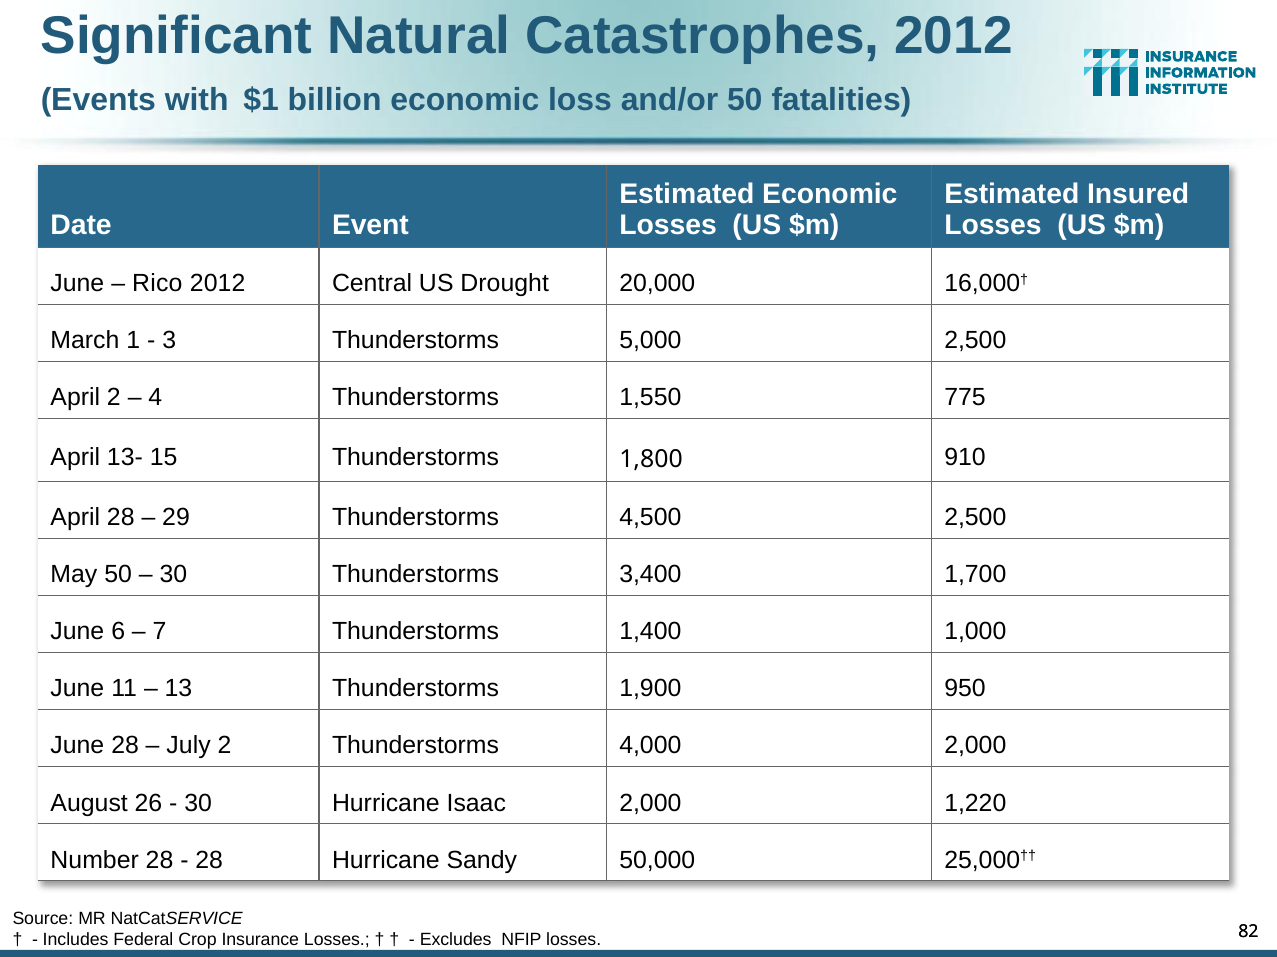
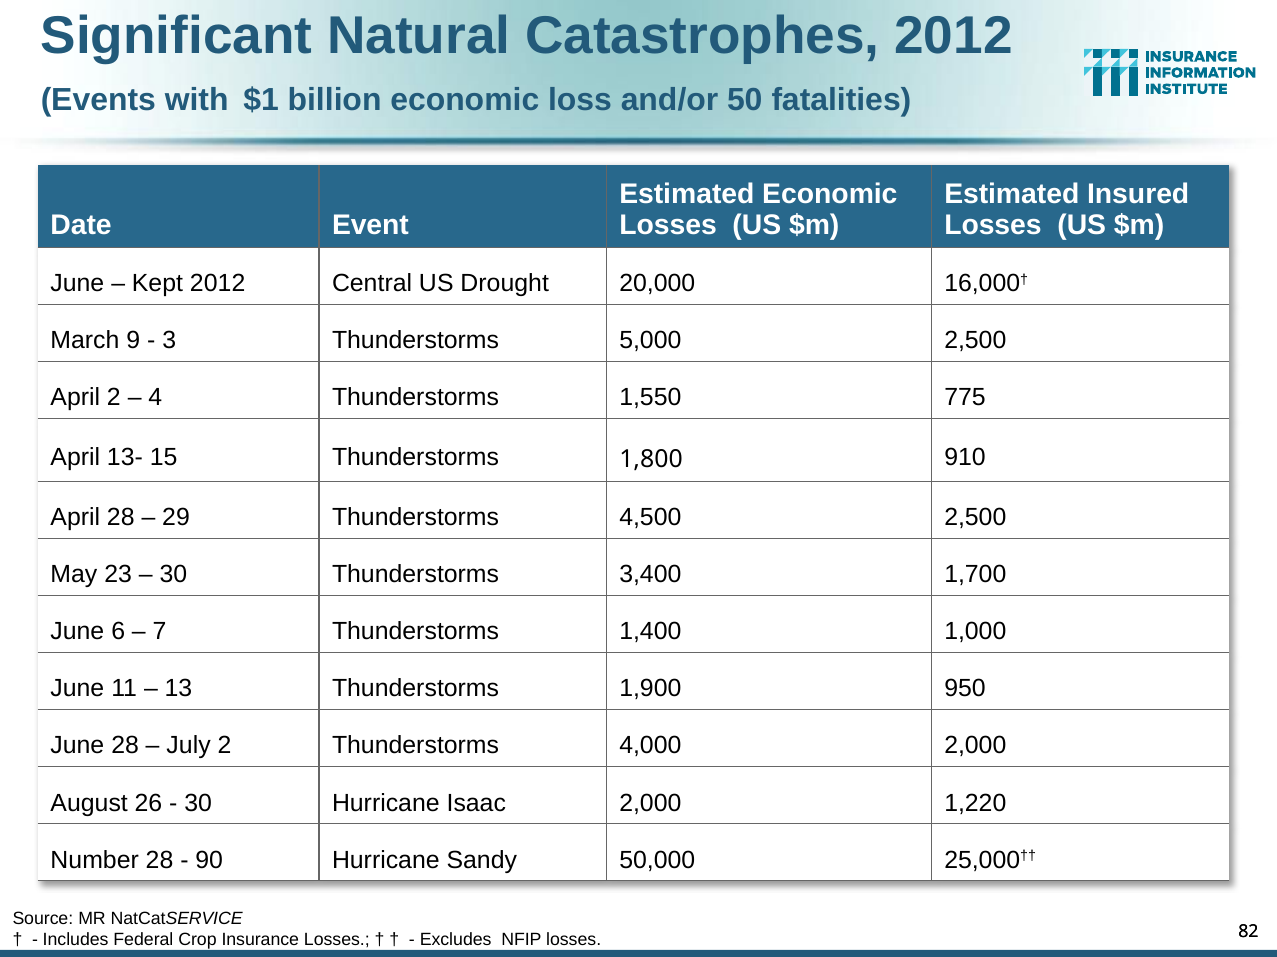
Rico: Rico -> Kept
1: 1 -> 9
May 50: 50 -> 23
28 at (209, 861): 28 -> 90
